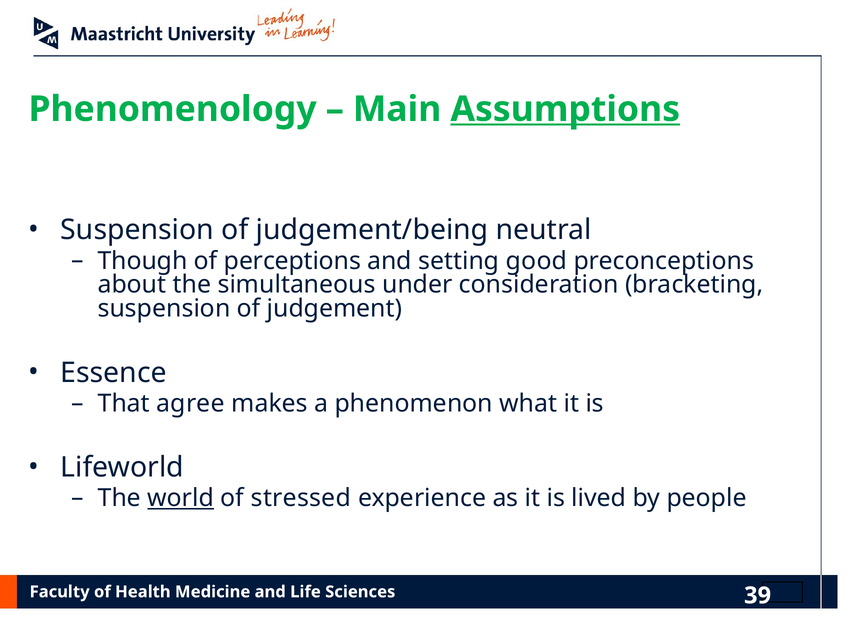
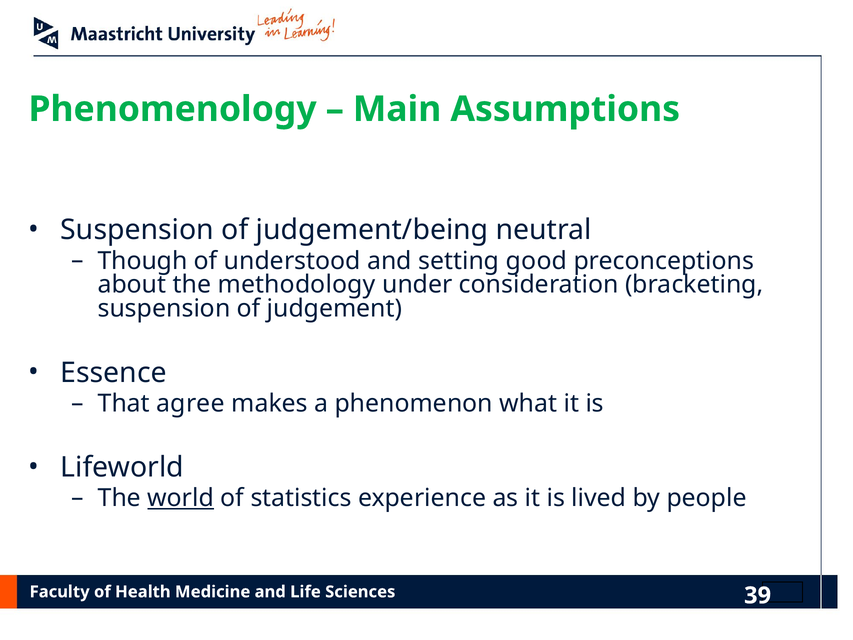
Assumptions underline: present -> none
perceptions: perceptions -> understood
simultaneous: simultaneous -> methodology
stressed: stressed -> statistics
